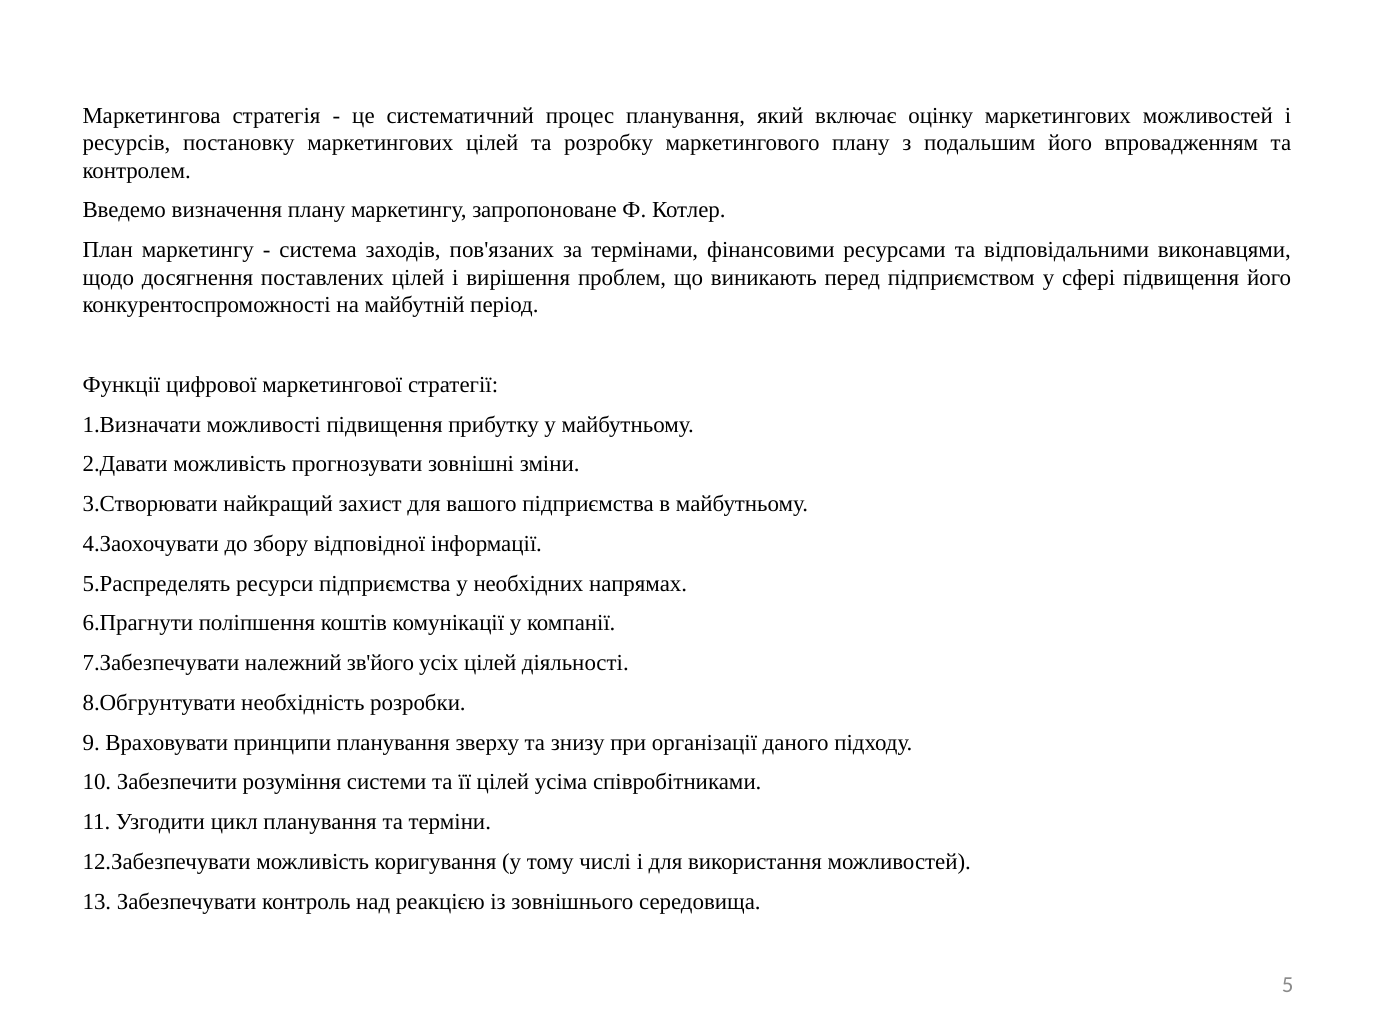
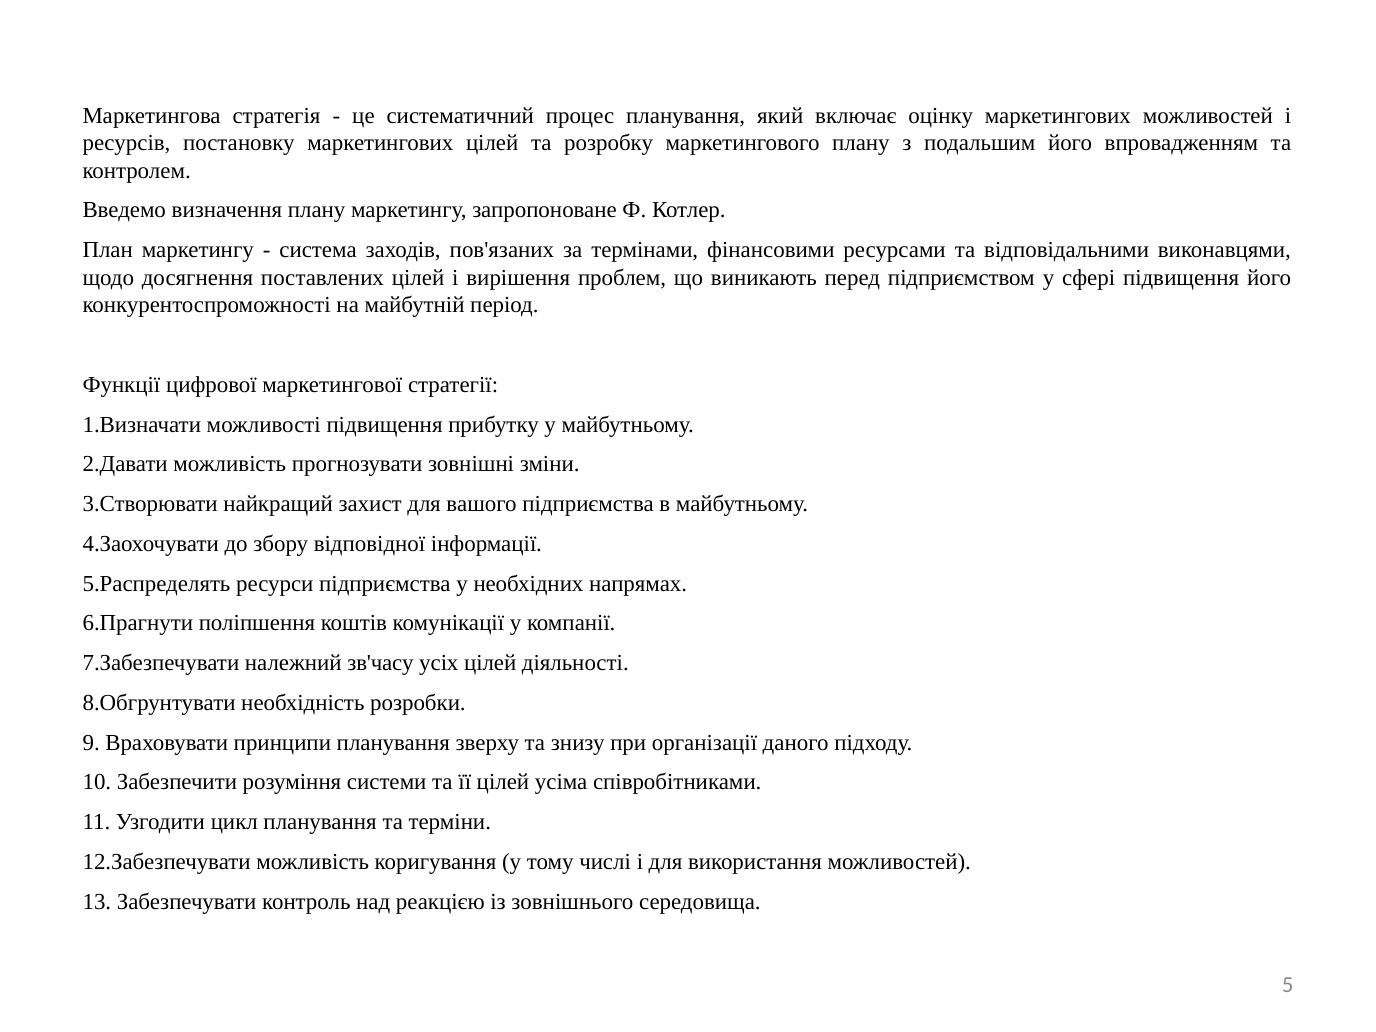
зв'його: зв'його -> зв'часу
